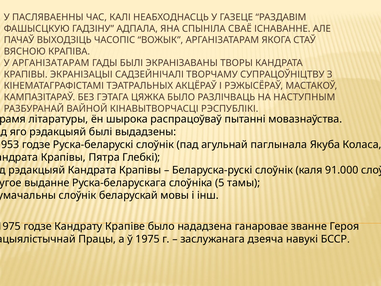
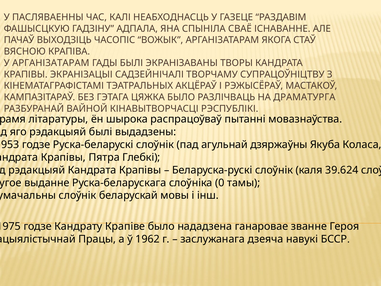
НАСТУПНЫМ: НАСТУПНЫМ -> ДРАМАТУРГА
паглынала: паглынала -> дзяржаўны
91.000: 91.000 -> 39.624
5: 5 -> 0
ў 1975: 1975 -> 1962
